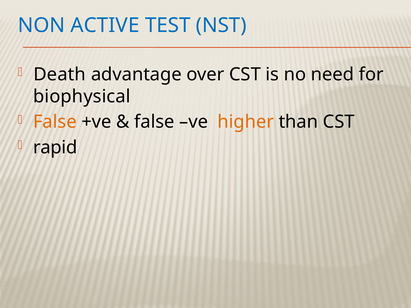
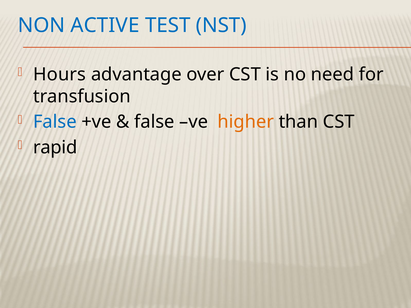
Death: Death -> Hours
biophysical: biophysical -> transfusion
False at (55, 122) colour: orange -> blue
